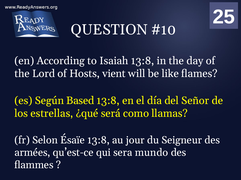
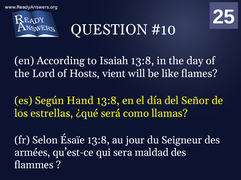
Based: Based -> Hand
mundo: mundo -> maldad
